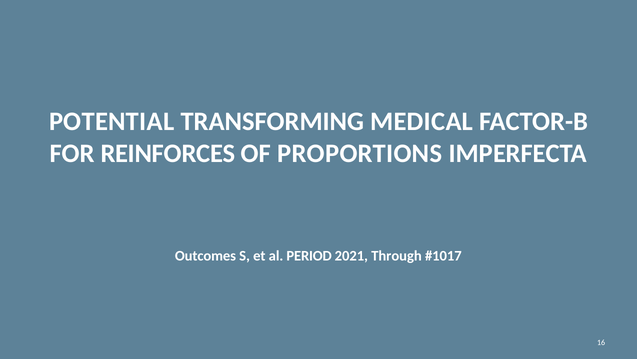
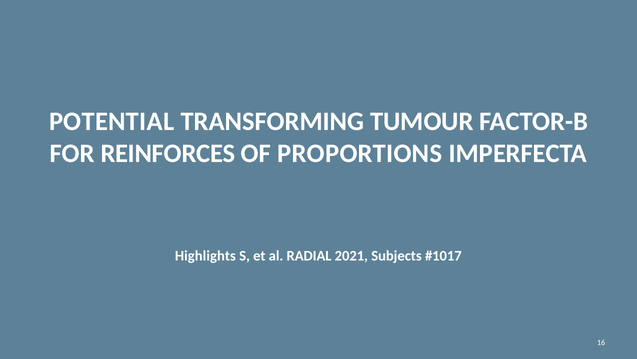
MEDICAL: MEDICAL -> TUMOUR
Outcomes: Outcomes -> Highlights
PERIOD: PERIOD -> RADIAL
Through: Through -> Subjects
